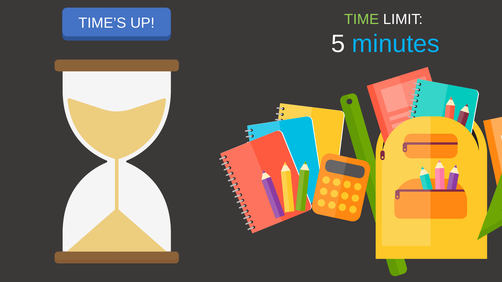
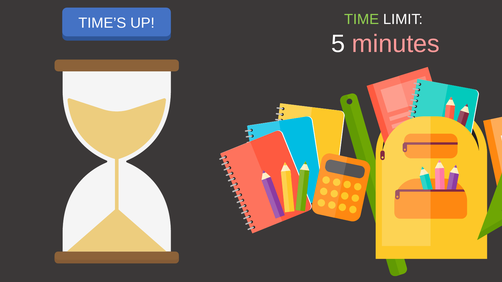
minutes colour: light blue -> pink
